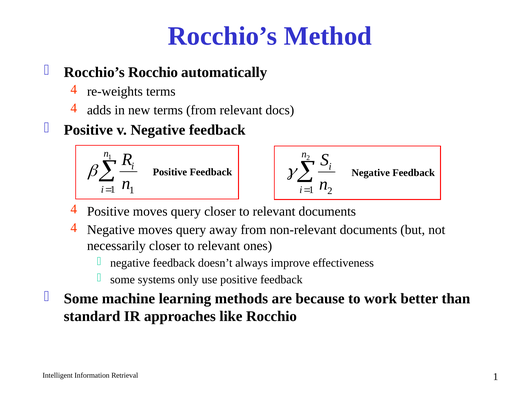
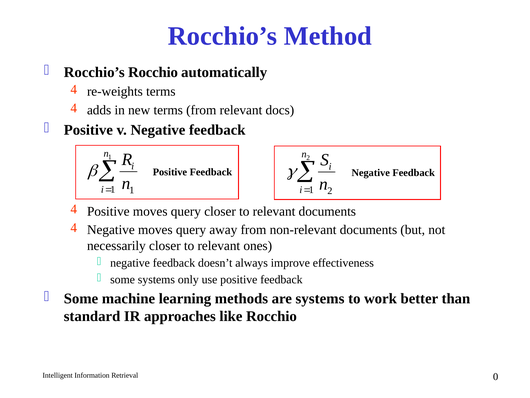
are because: because -> systems
Retrieval 1: 1 -> 0
